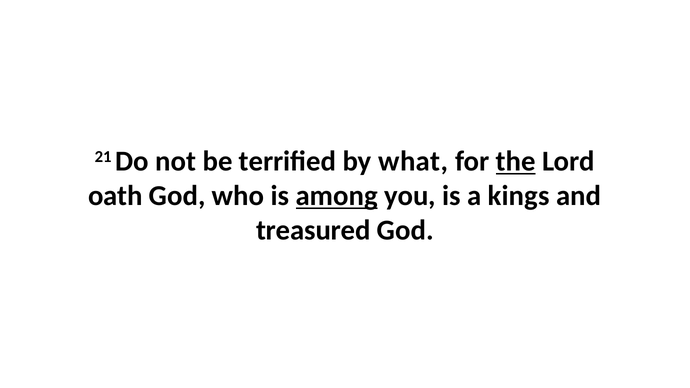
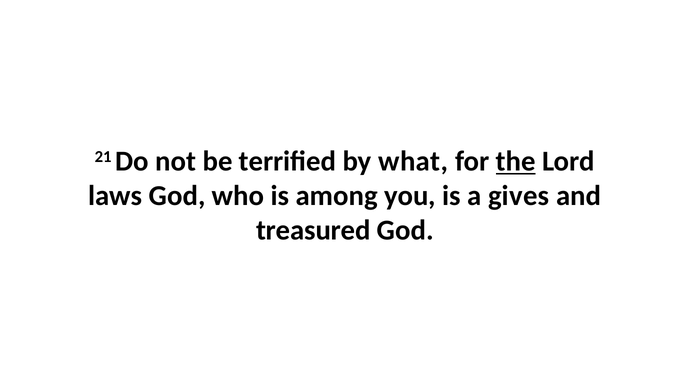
oath: oath -> laws
among underline: present -> none
kings: kings -> gives
